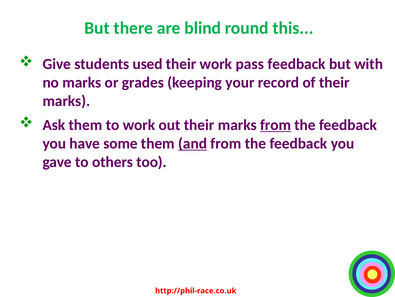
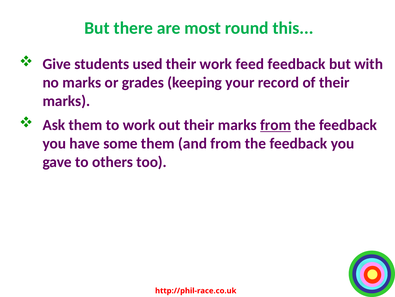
blind: blind -> most
pass: pass -> feed
and underline: present -> none
